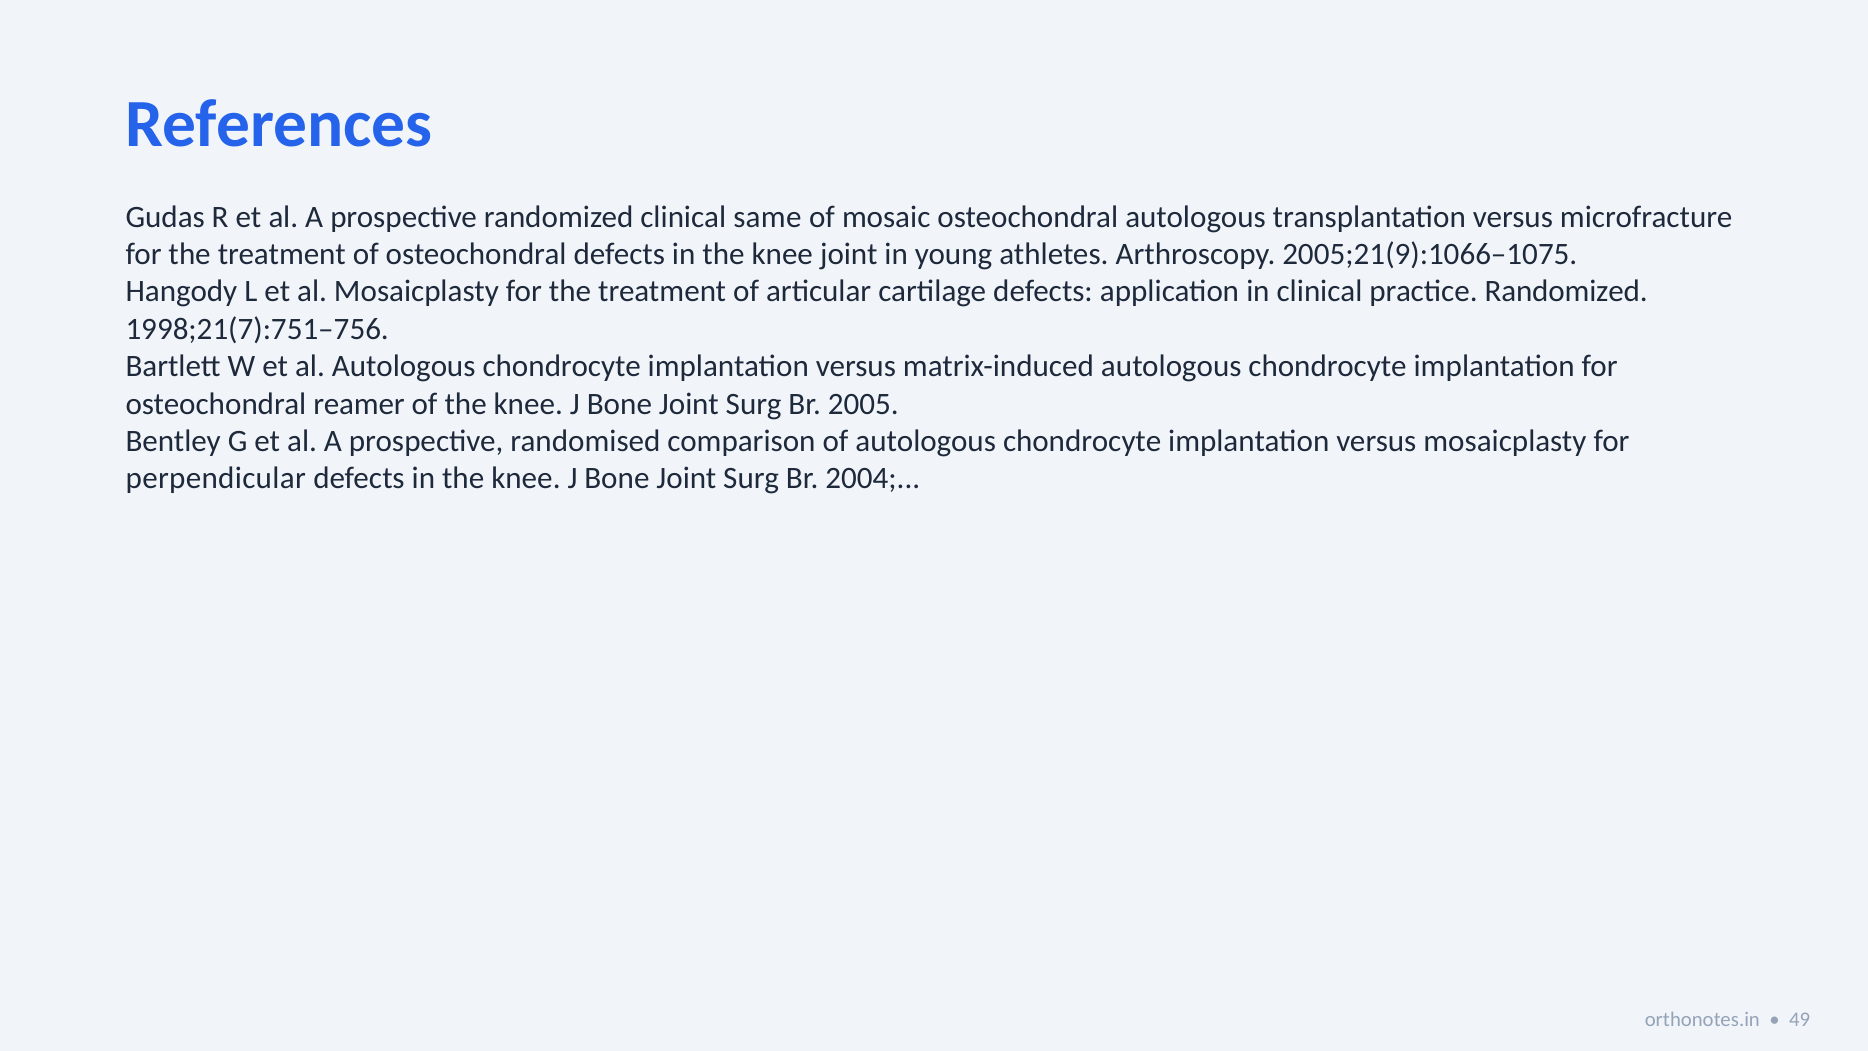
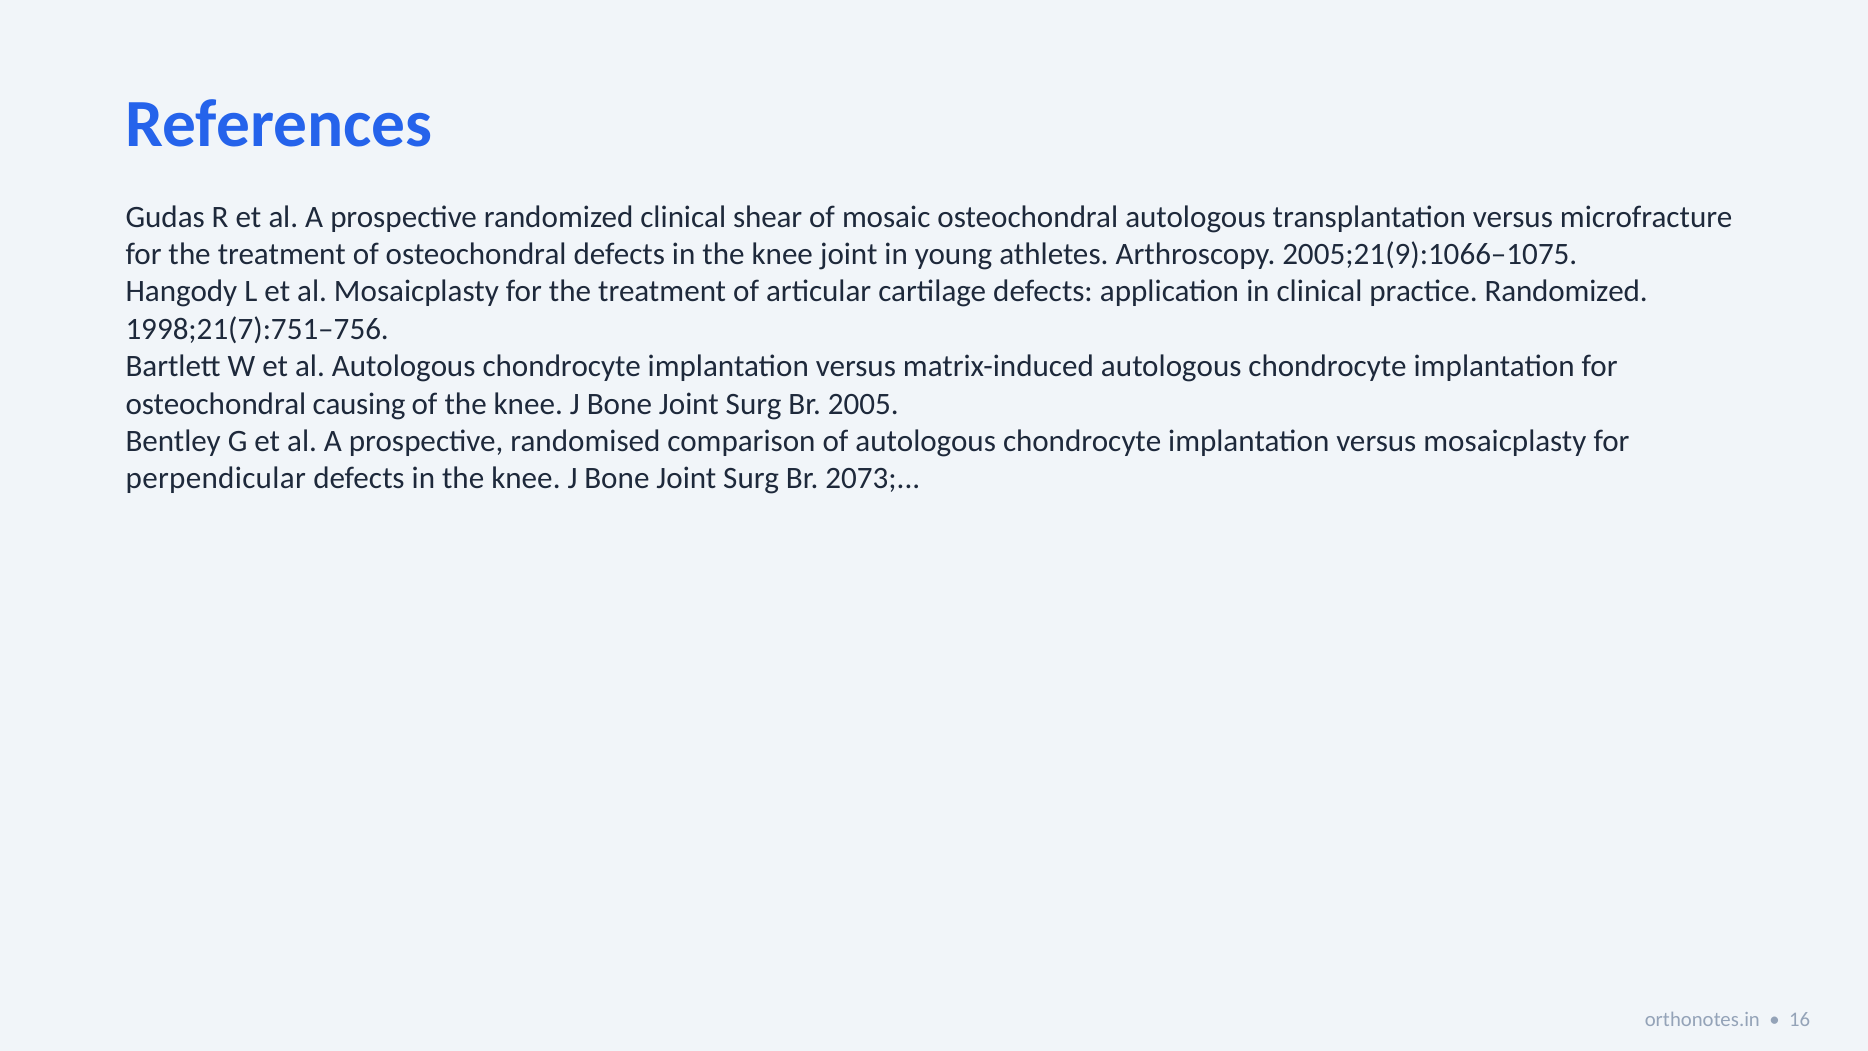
same: same -> shear
reamer: reamer -> causing
2004: 2004 -> 2073
49: 49 -> 16
